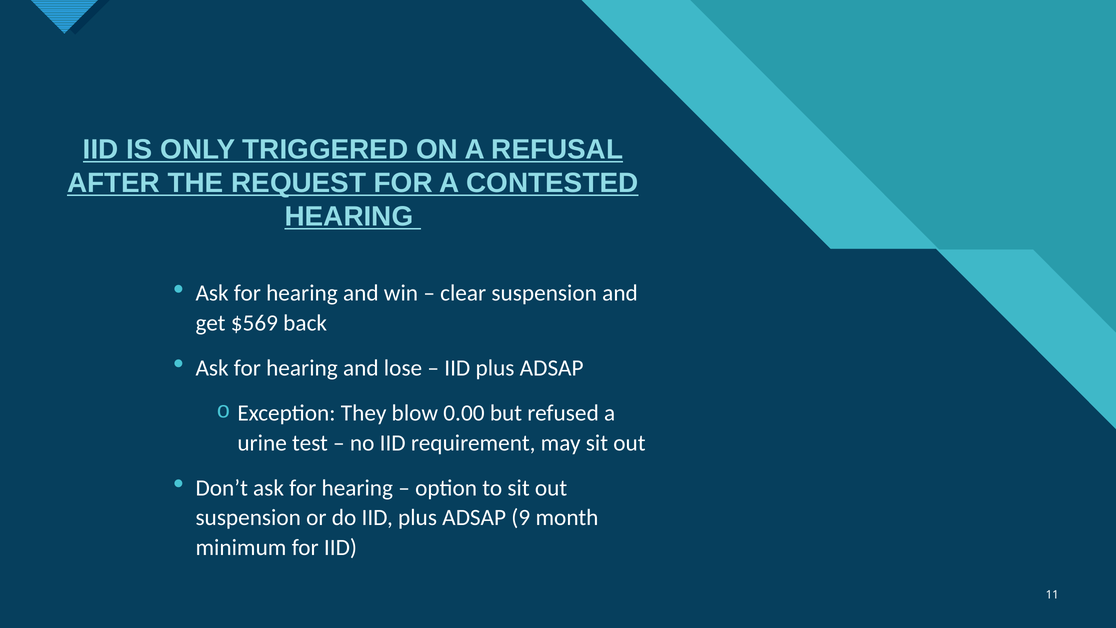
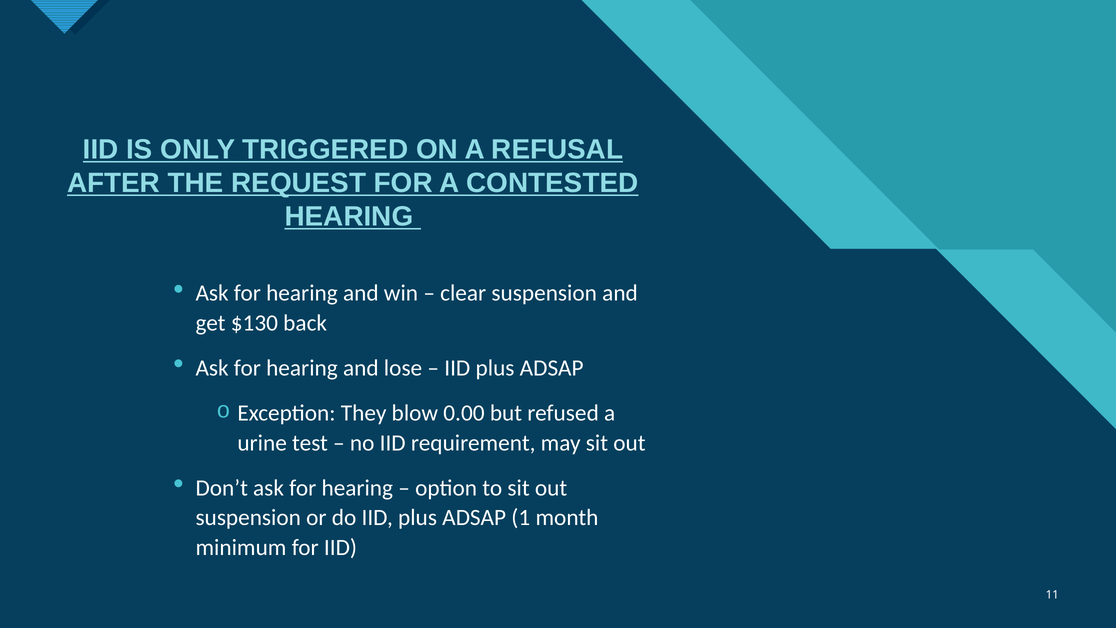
$569: $569 -> $130
9: 9 -> 1
